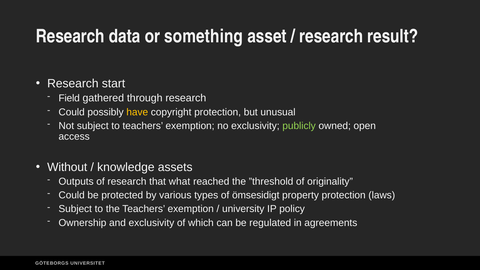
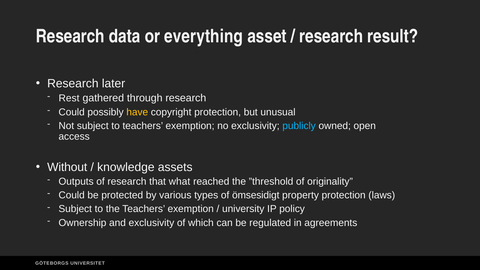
something: something -> everything
start: start -> later
Field: Field -> Rest
publicly colour: light green -> light blue
